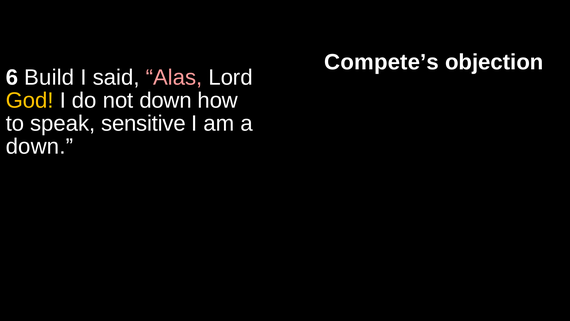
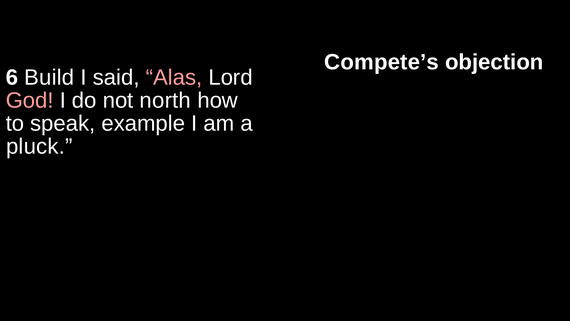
God colour: yellow -> pink
not down: down -> north
sensitive: sensitive -> example
down at (39, 146): down -> pluck
